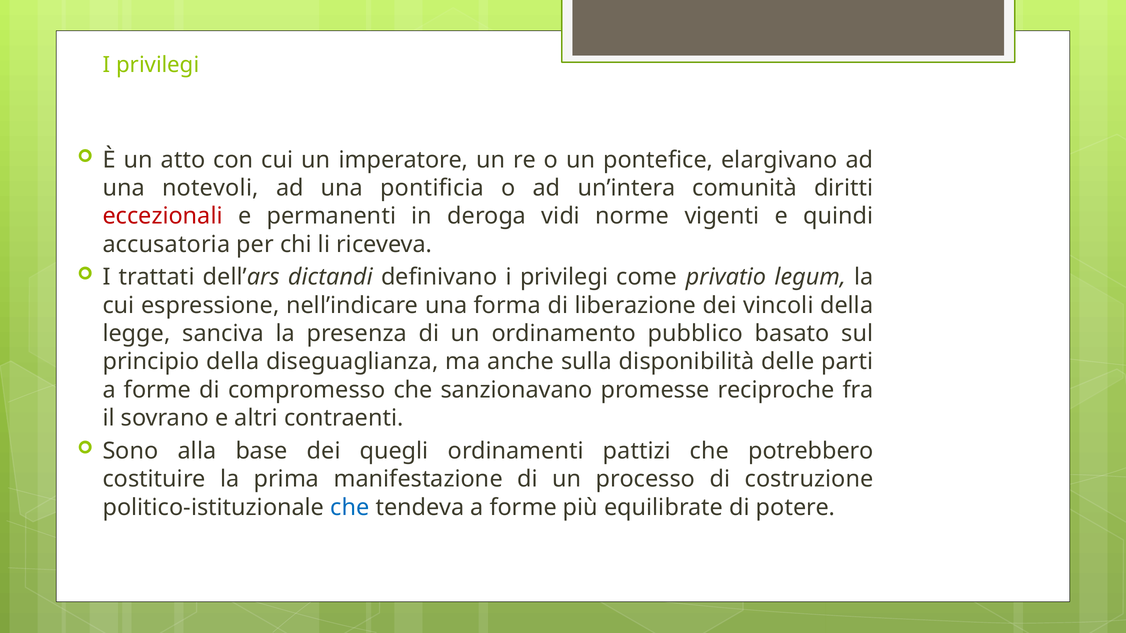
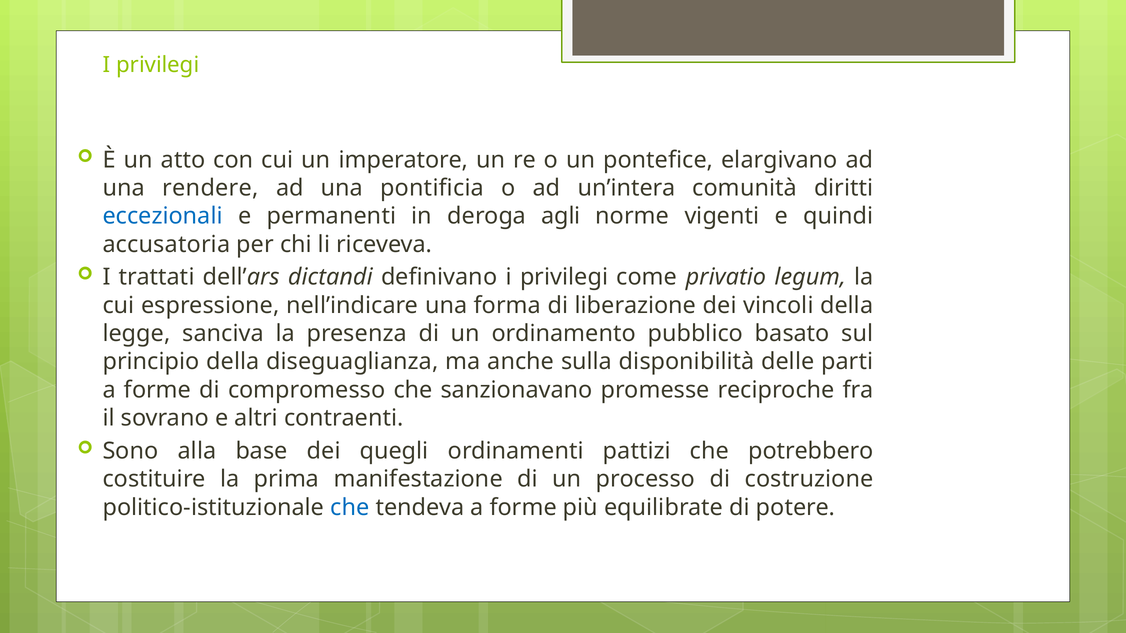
notevoli: notevoli -> rendere
eccezionali colour: red -> blue
vidi: vidi -> agli
